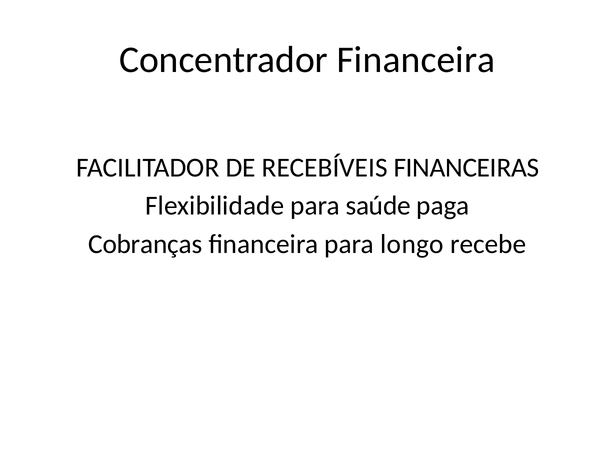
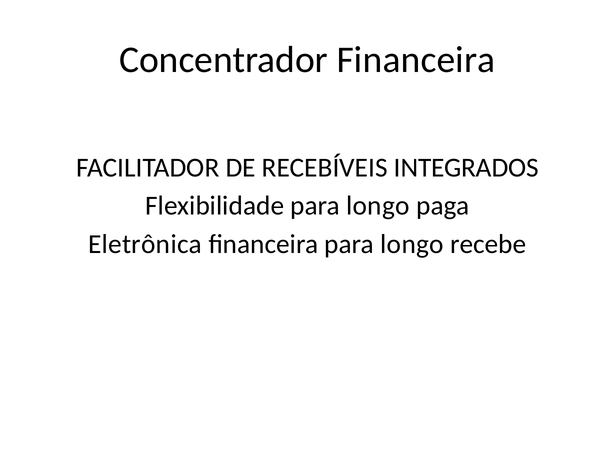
FINANCEIRAS: FINANCEIRAS -> INTEGRADOS
Flexibilidade para saúde: saúde -> longo
Cobranças: Cobranças -> Eletrônica
